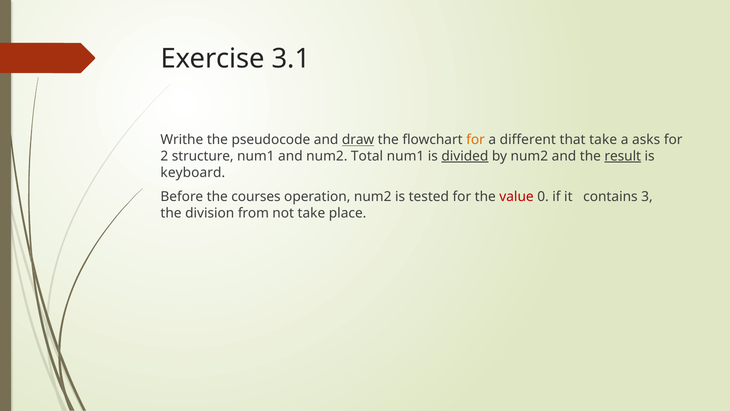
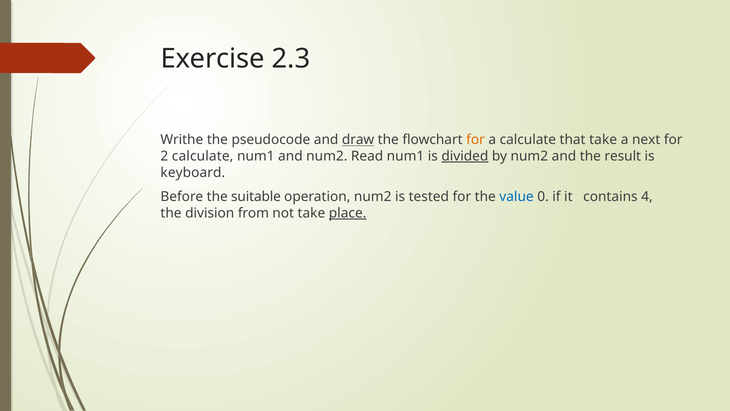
3.1: 3.1 -> 2.3
a different: different -> calculate
asks: asks -> next
2 structure: structure -> calculate
Total: Total -> Read
result underline: present -> none
courses: courses -> suitable
value colour: red -> blue
3: 3 -> 4
place underline: none -> present
